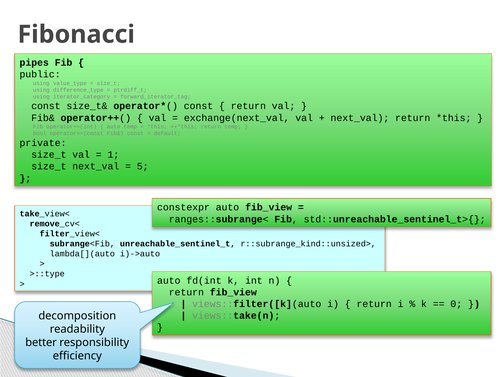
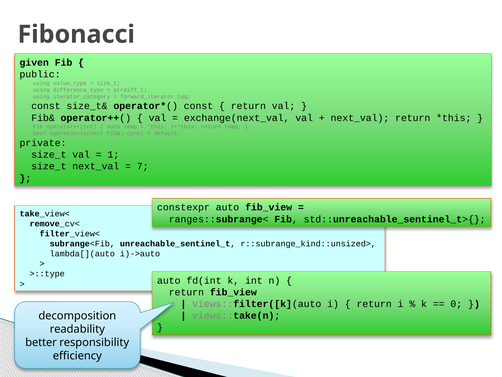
pipes: pipes -> given
5: 5 -> 7
